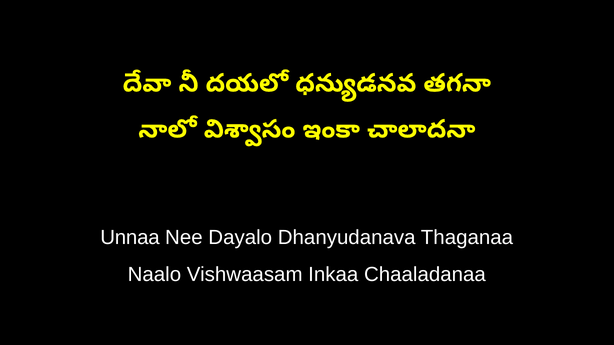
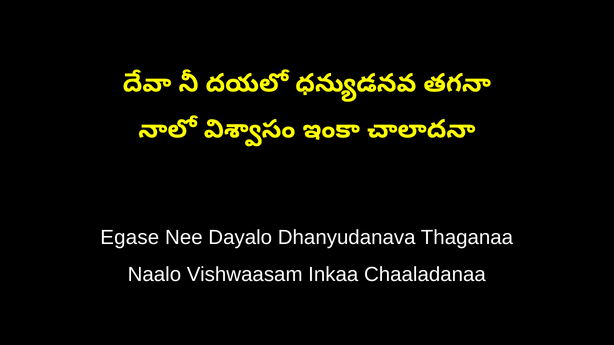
Unnaa: Unnaa -> Egase
